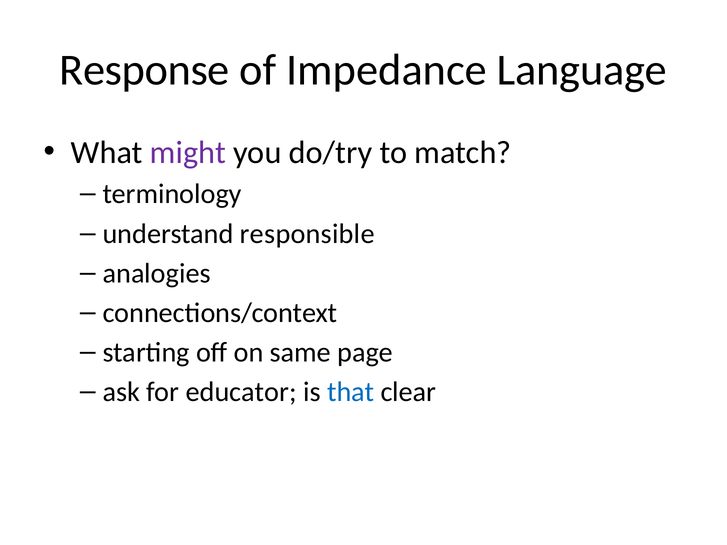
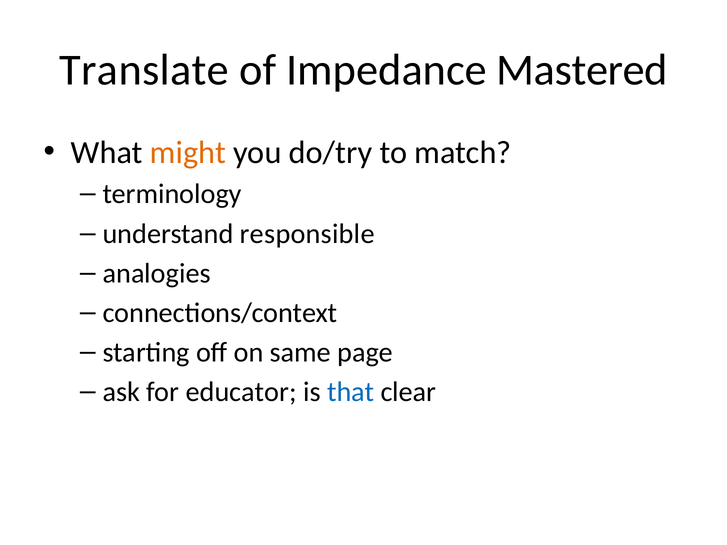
Response: Response -> Translate
Language: Language -> Mastered
might colour: purple -> orange
